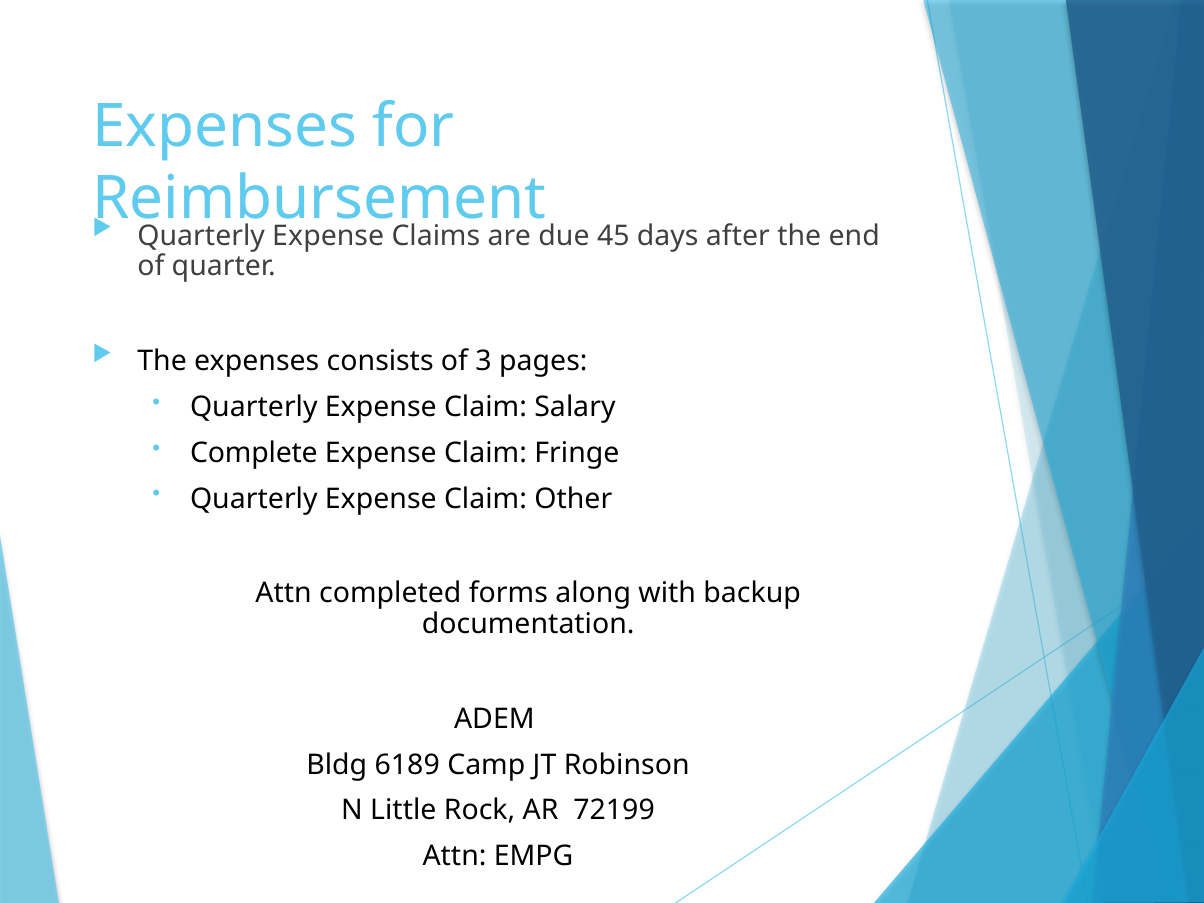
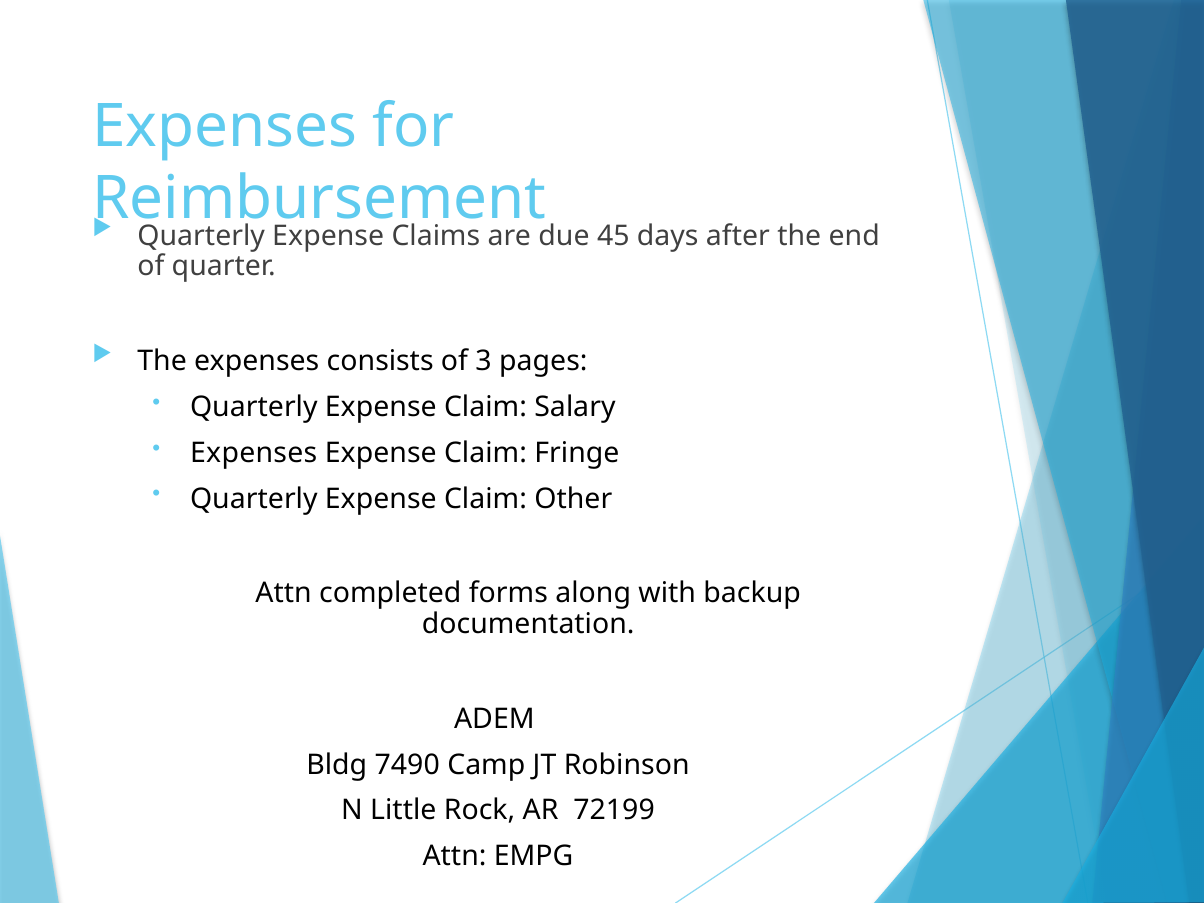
Complete at (254, 453): Complete -> Expenses
6189: 6189 -> 7490
